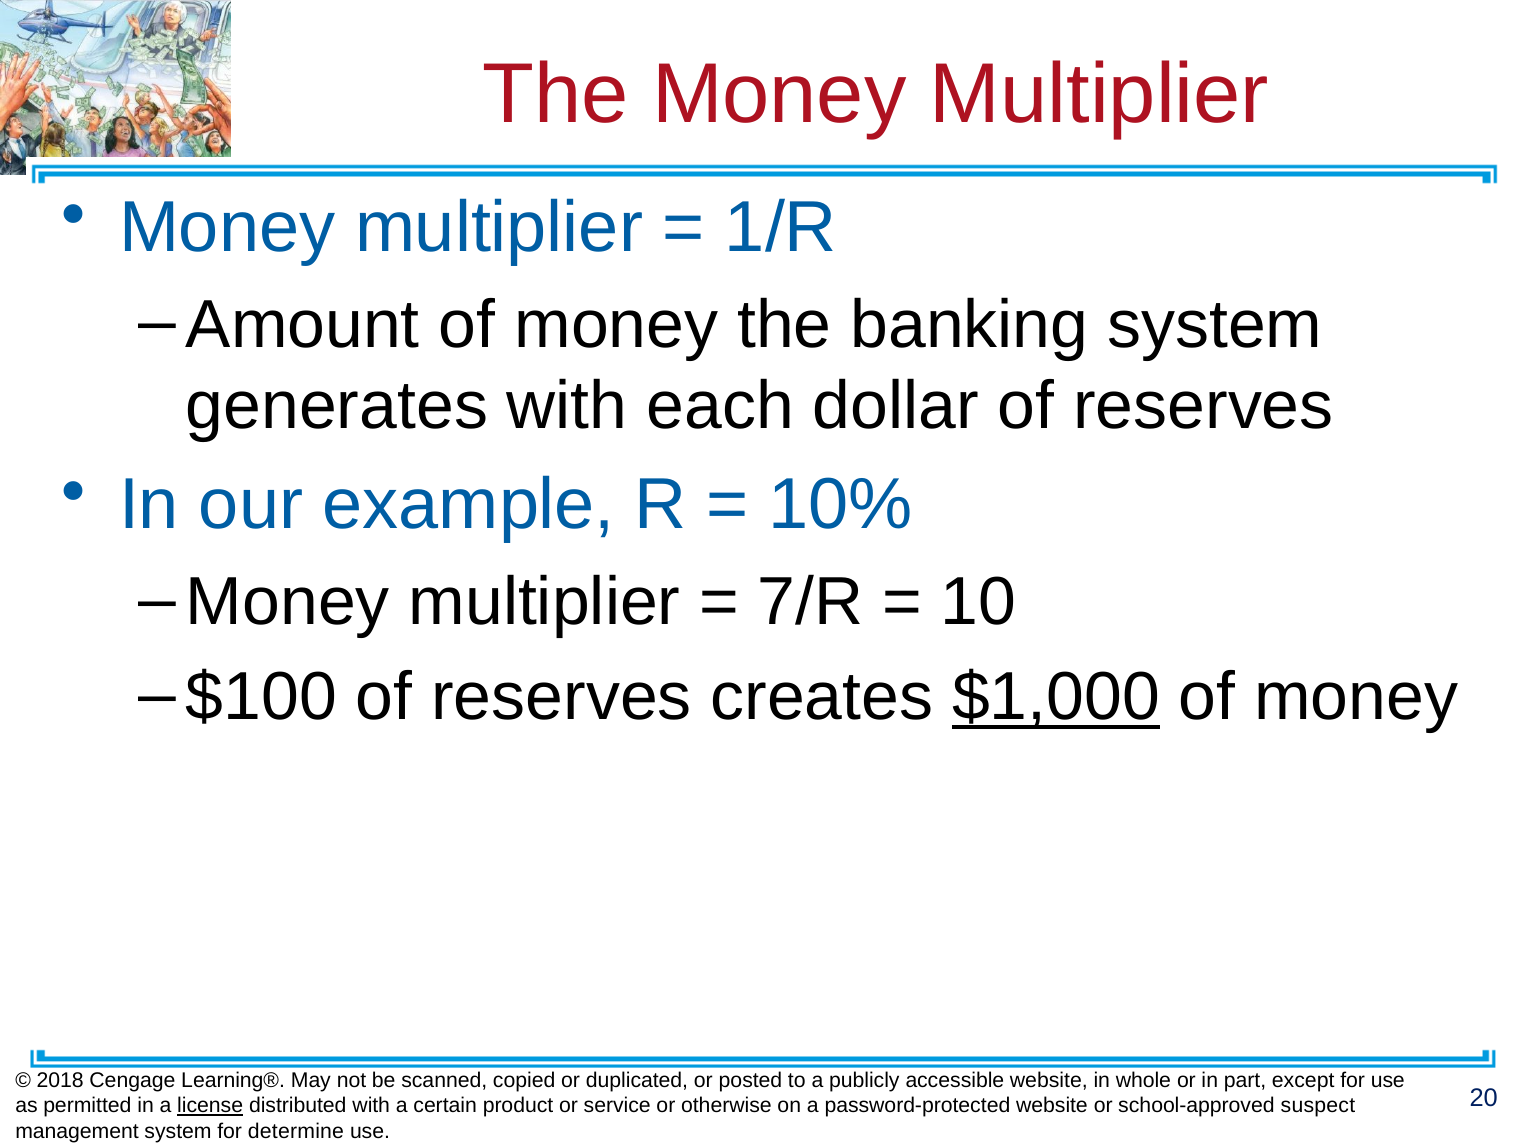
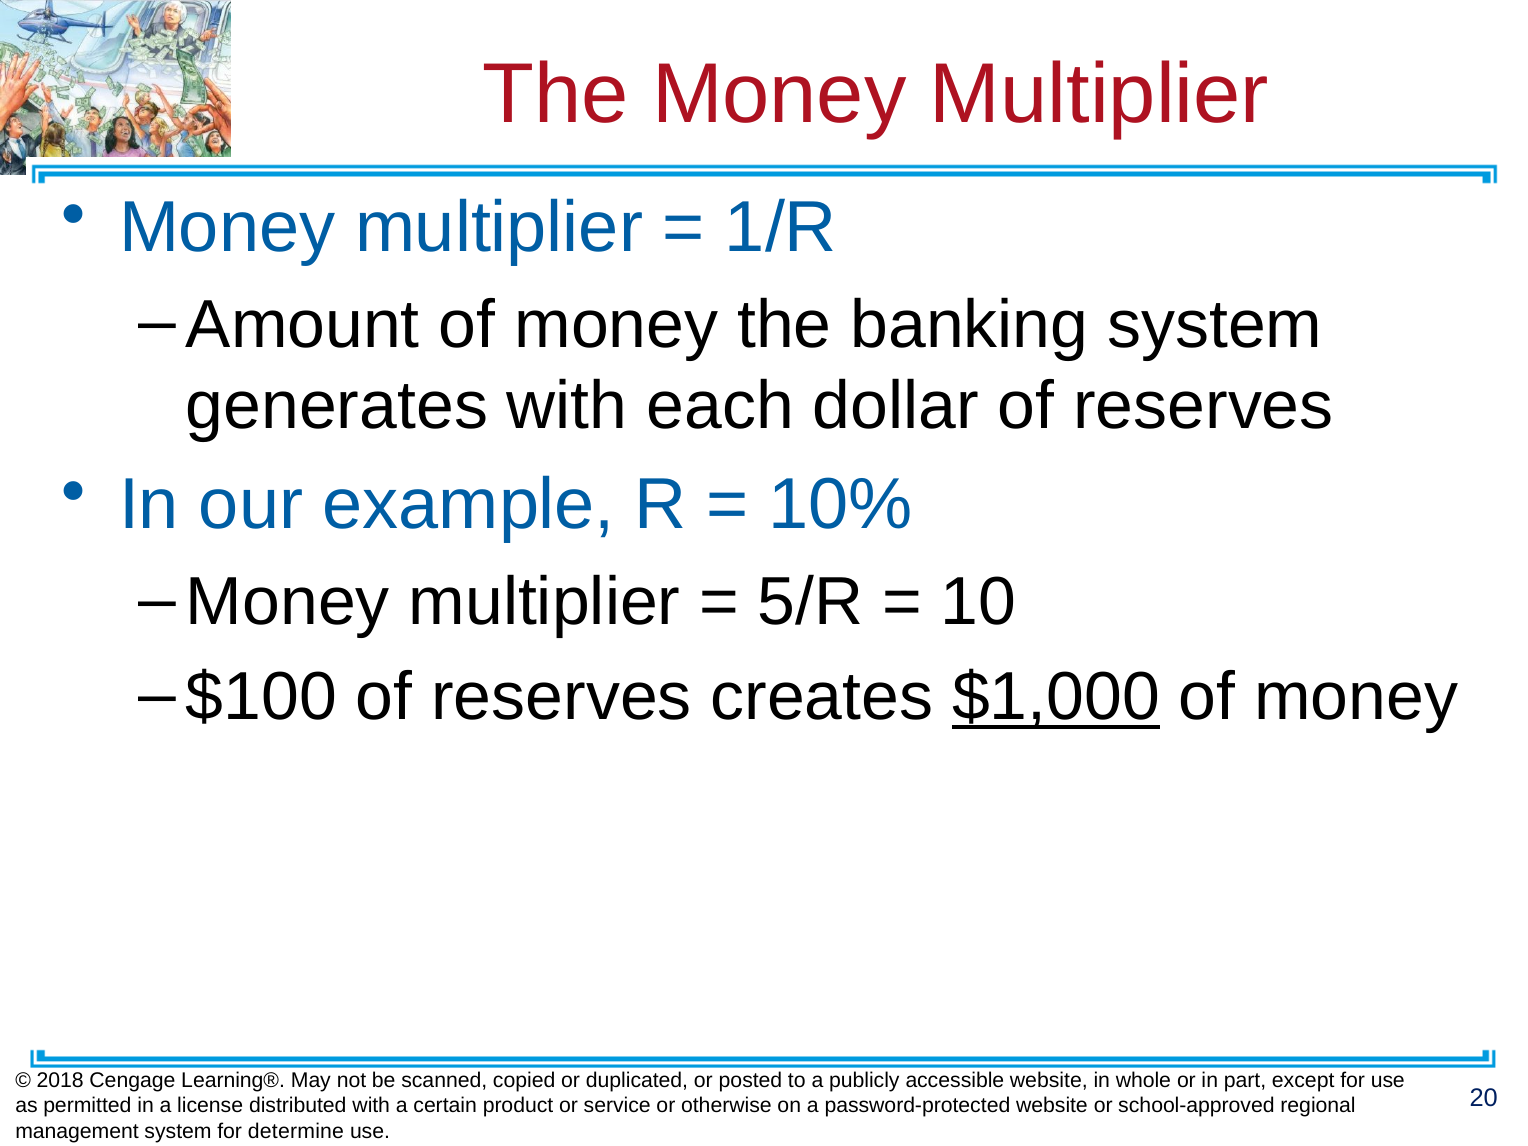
7/R: 7/R -> 5/R
license underline: present -> none
suspect: suspect -> regional
